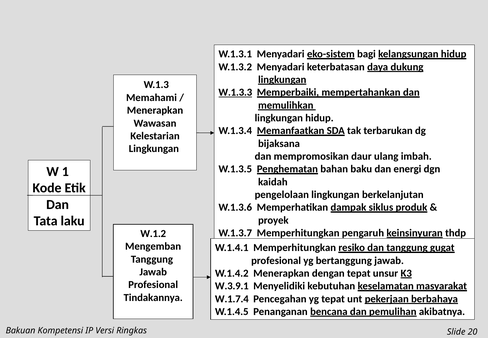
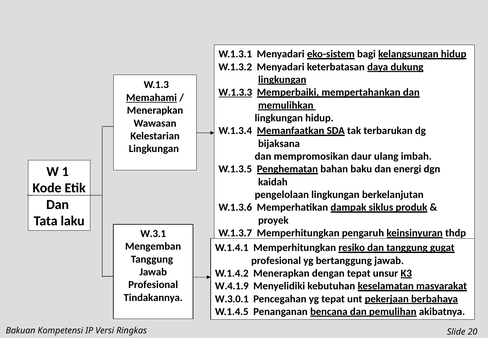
Memahami underline: none -> present
W.1.2: W.1.2 -> W.3.1
W.3.9.1: W.3.9.1 -> W.4.1.9
W.1.7.4: W.1.7.4 -> W.3.0.1
